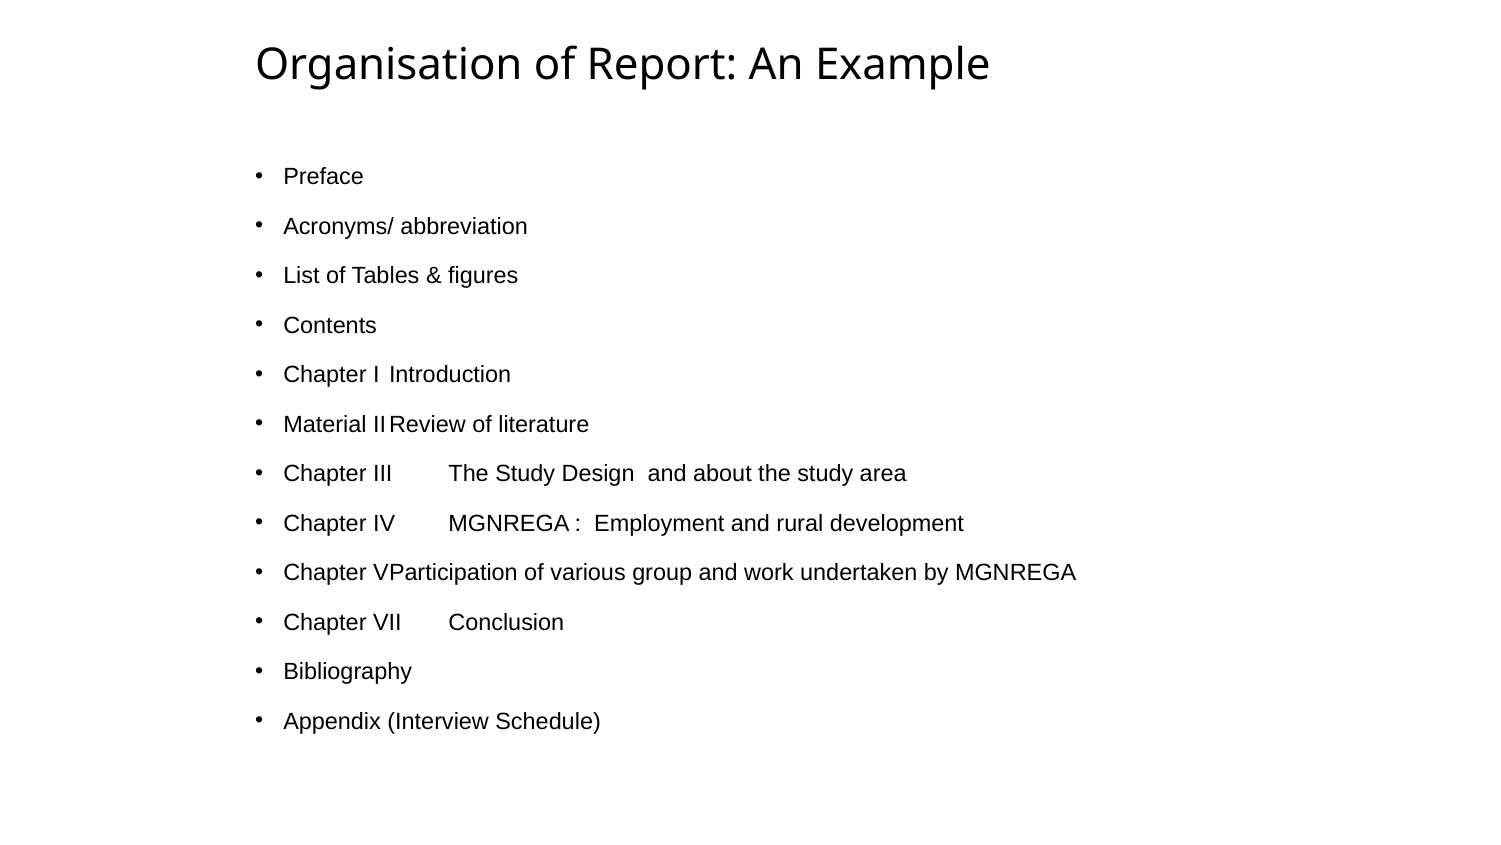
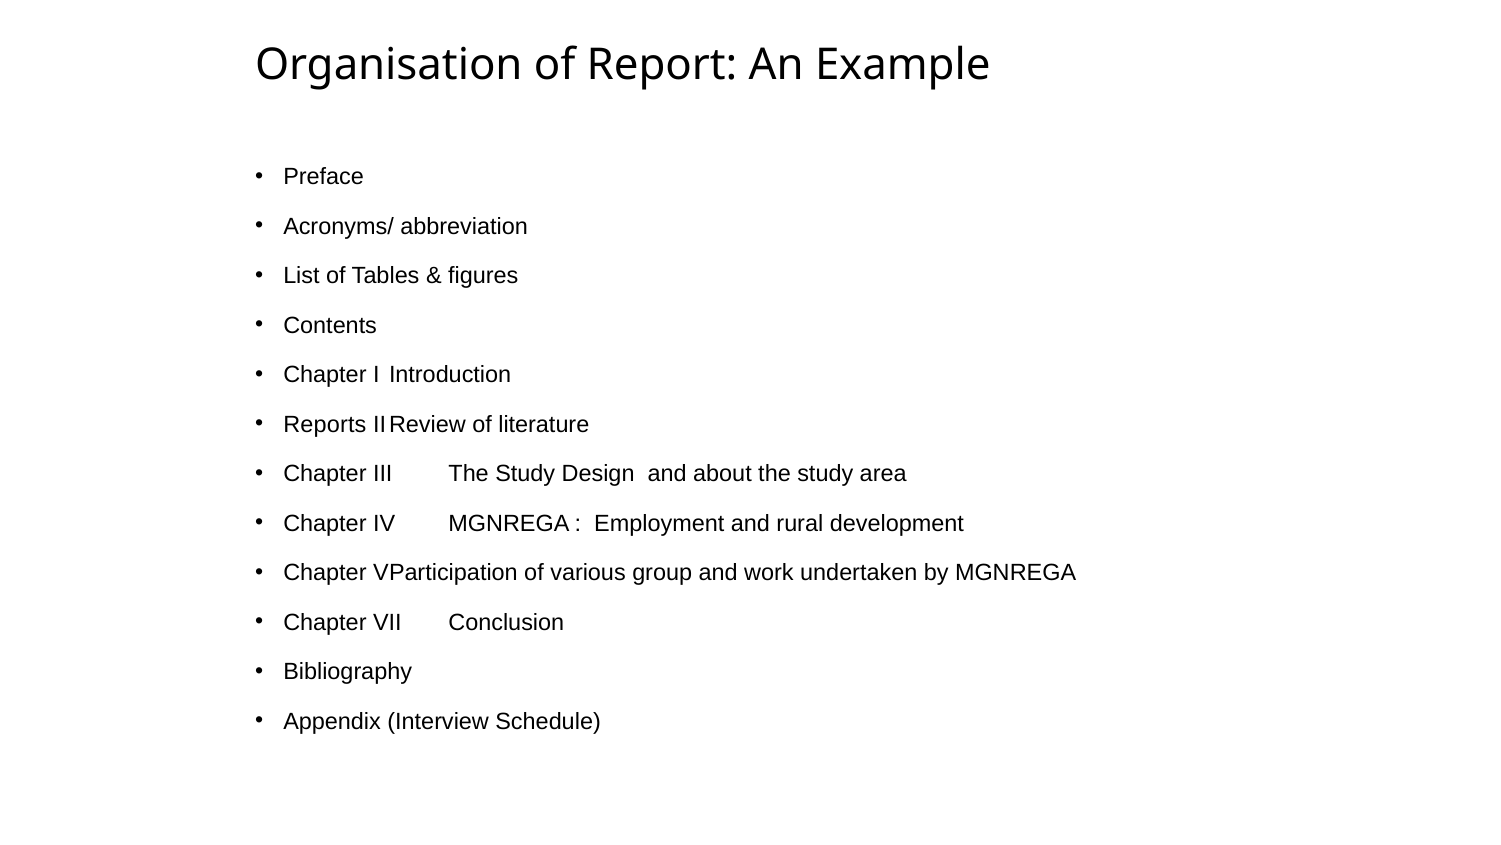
Material: Material -> Reports
